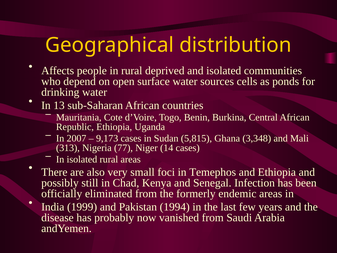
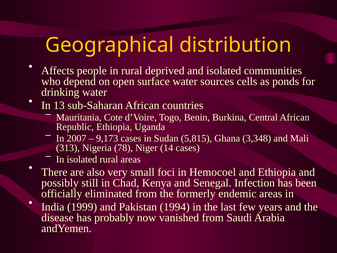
77: 77 -> 78
Temephos: Temephos -> Hemocoel
